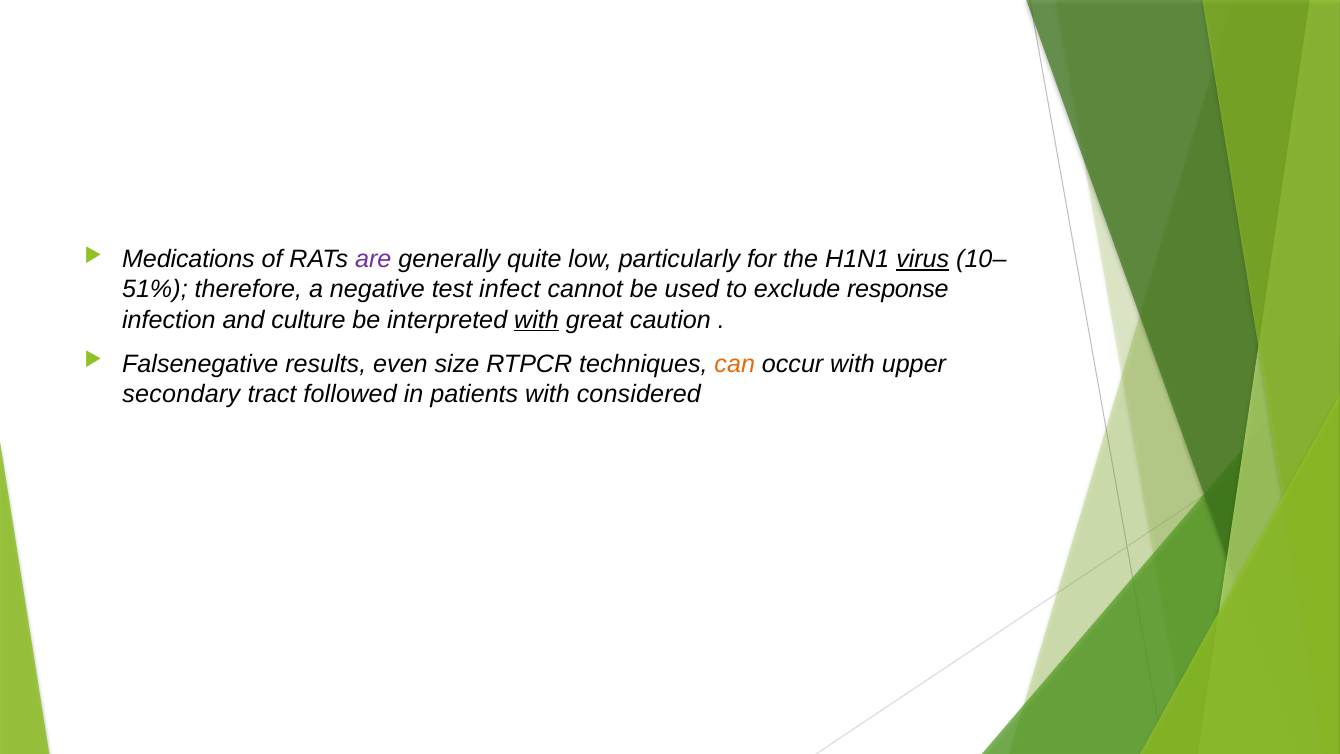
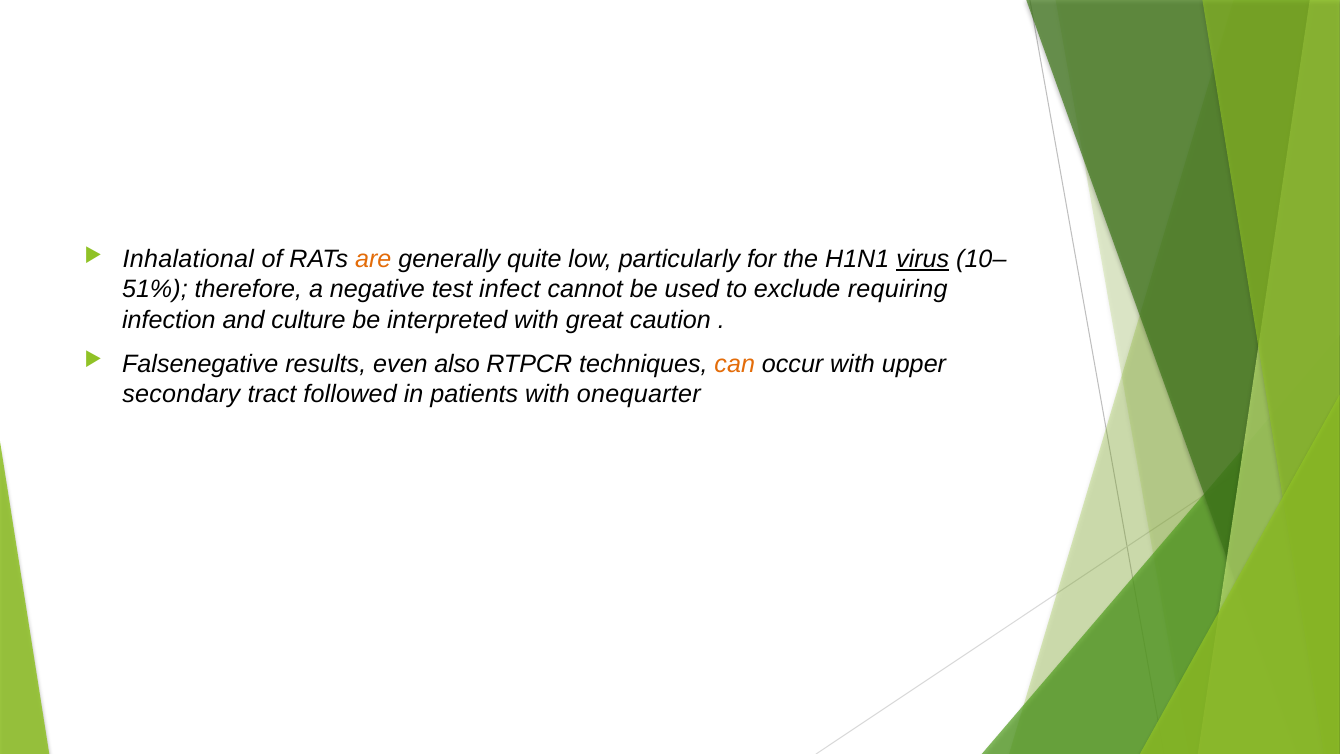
Medications: Medications -> Inhalational
are colour: purple -> orange
response: response -> requiring
with at (536, 320) underline: present -> none
size: size -> also
considered: considered -> onequarter
